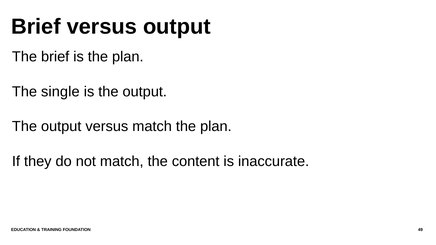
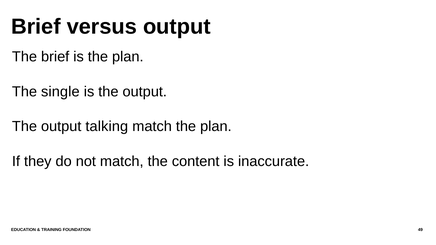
output versus: versus -> talking
